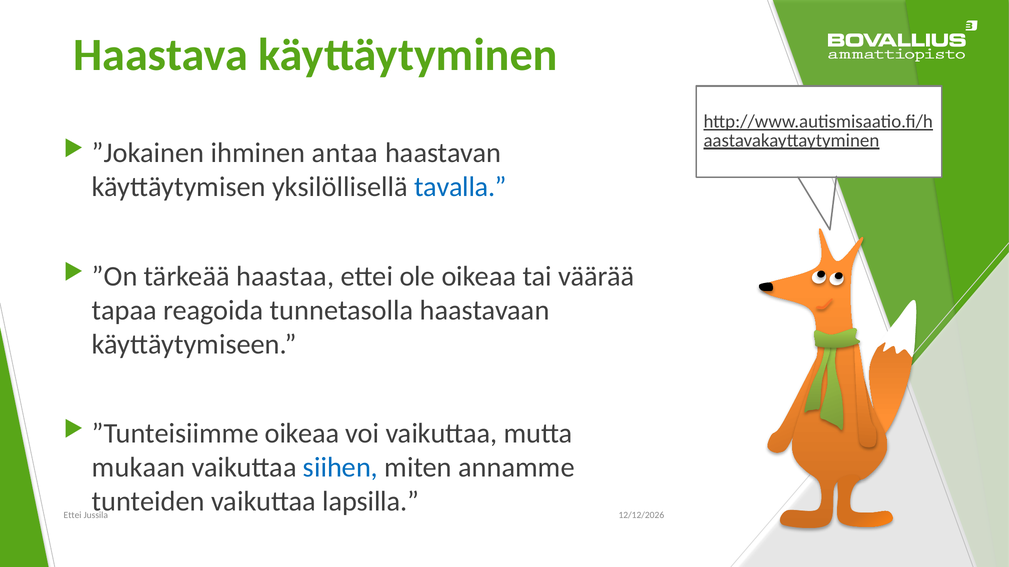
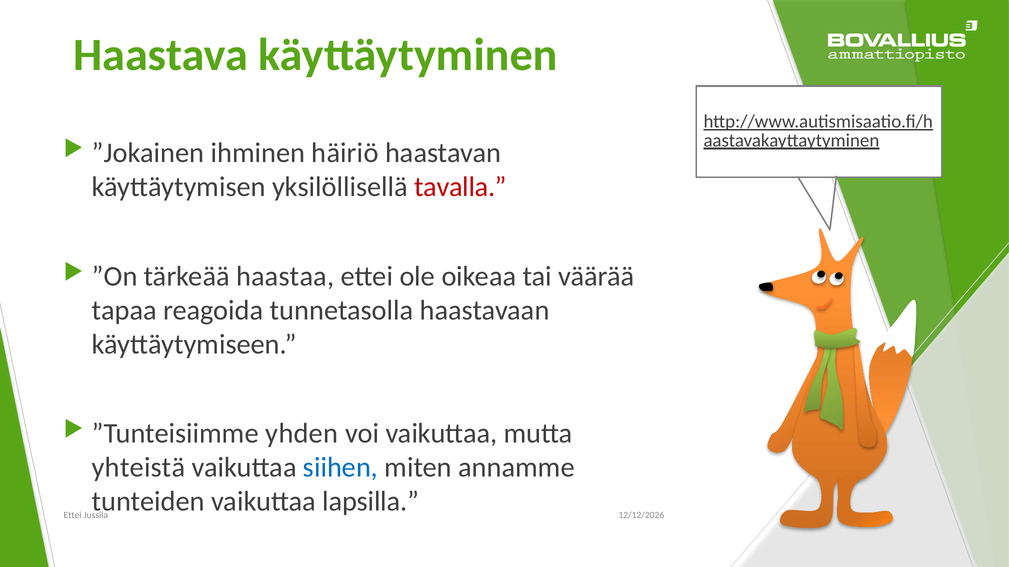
antaa: antaa -> häiriö
tavalla colour: blue -> red
”Tunteisiimme oikeaa: oikeaa -> yhden
mukaan: mukaan -> yhteistä
